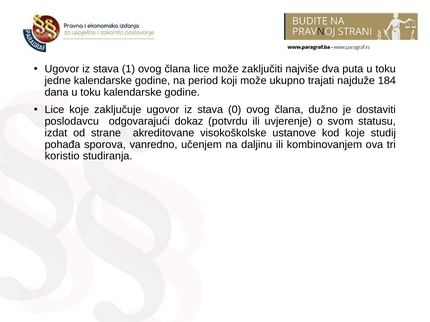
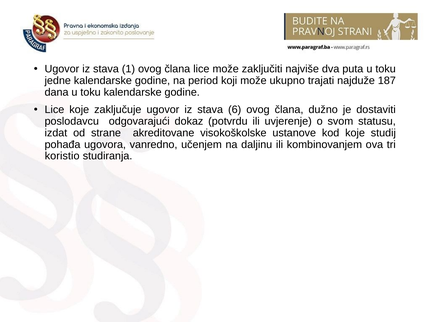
184: 184 -> 187
0: 0 -> 6
sporova: sporova -> ugovora
